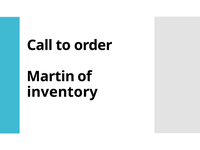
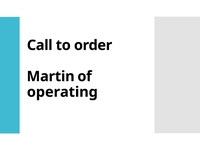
inventory: inventory -> operating
